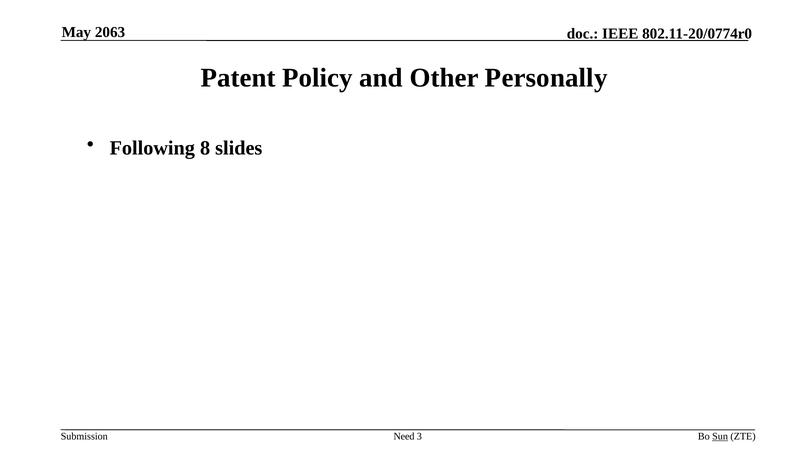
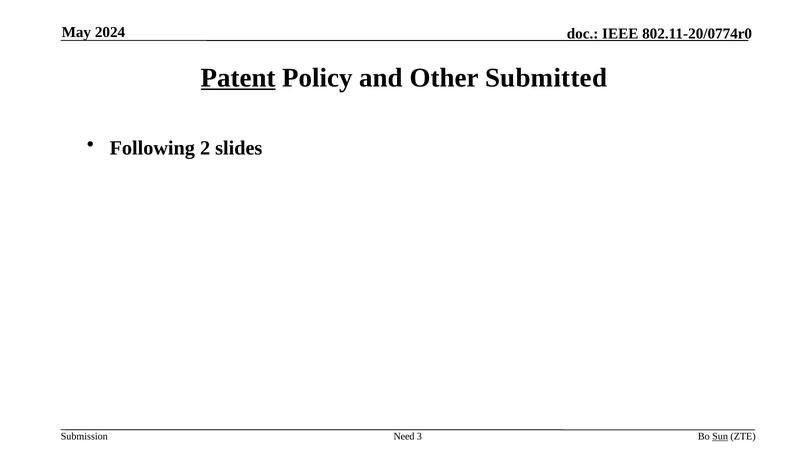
2063: 2063 -> 2024
Patent underline: none -> present
Personally: Personally -> Submitted
8: 8 -> 2
